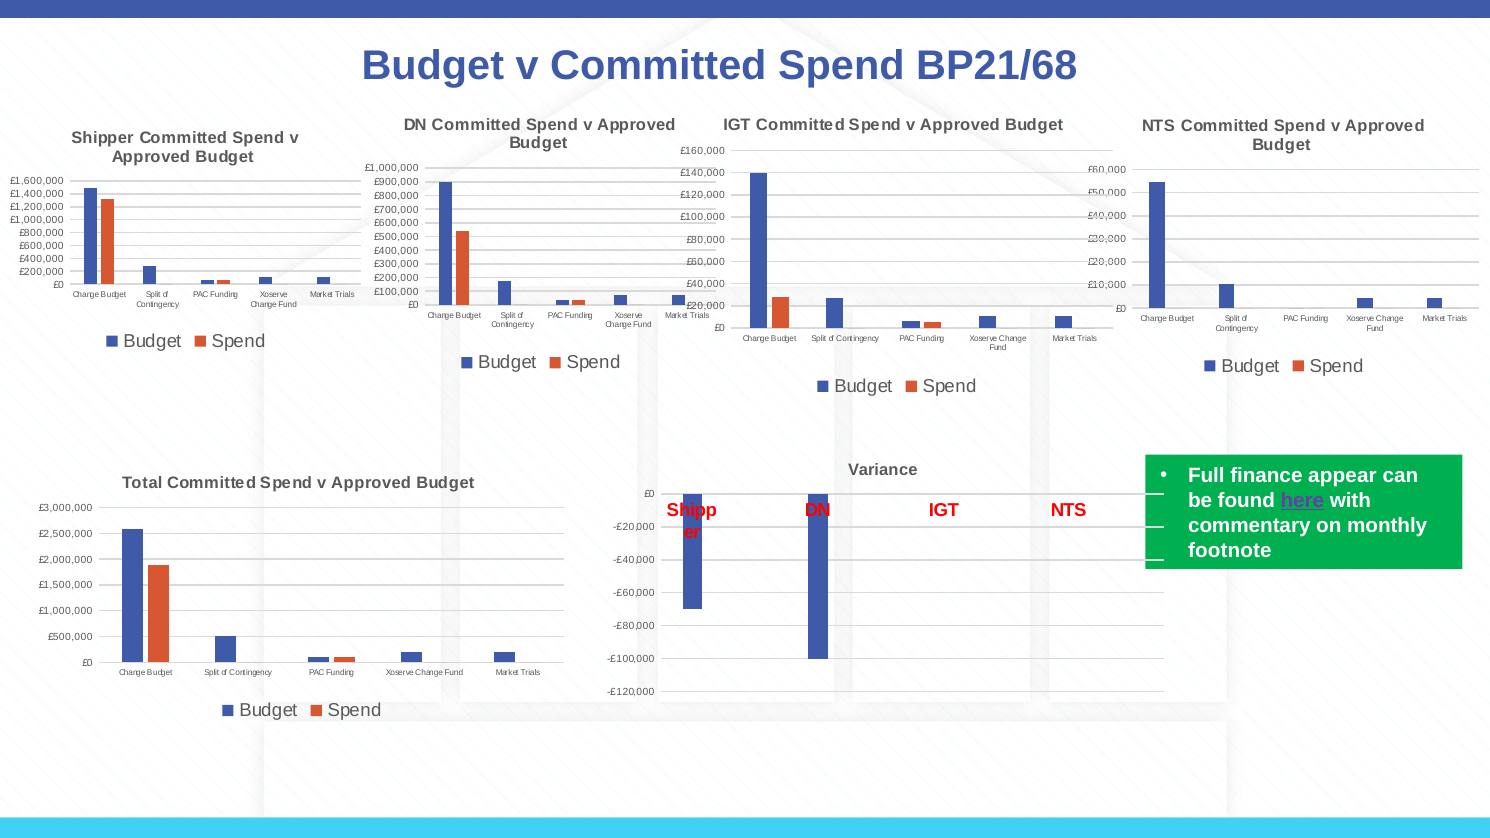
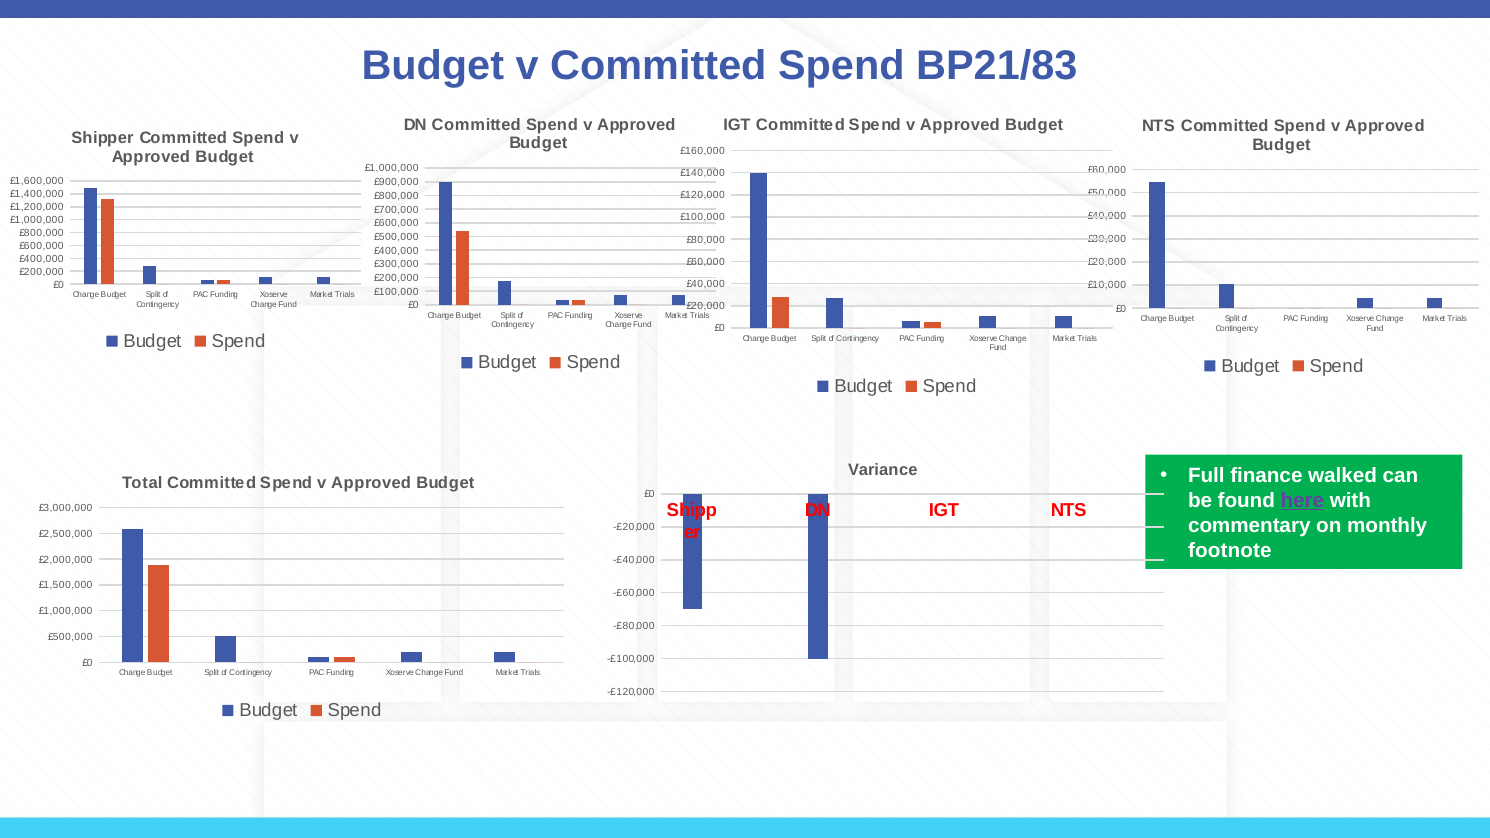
BP21/68: BP21/68 -> BP21/83
appear: appear -> walked
